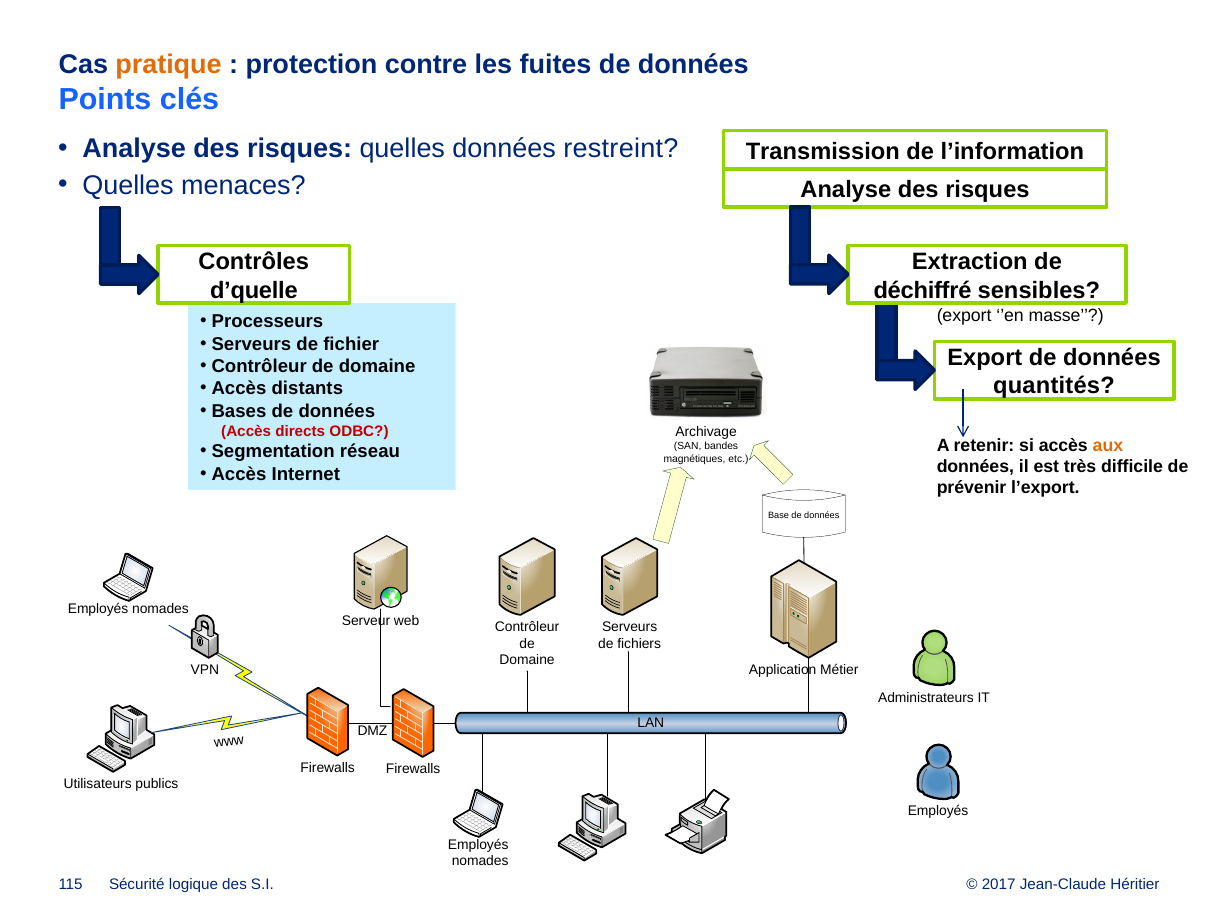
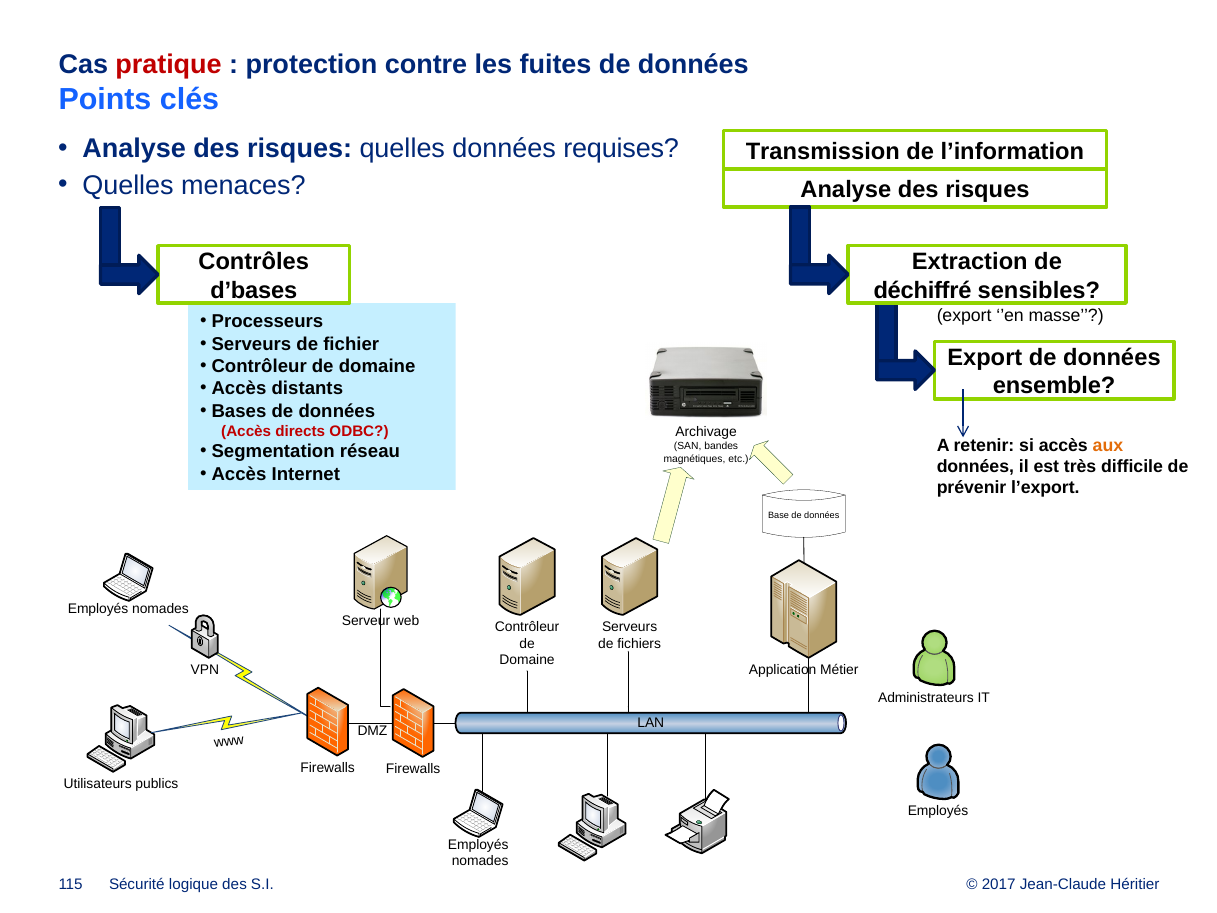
pratique colour: orange -> red
restreint: restreint -> requises
d’quelle: d’quelle -> d’bases
quantités: quantités -> ensemble
